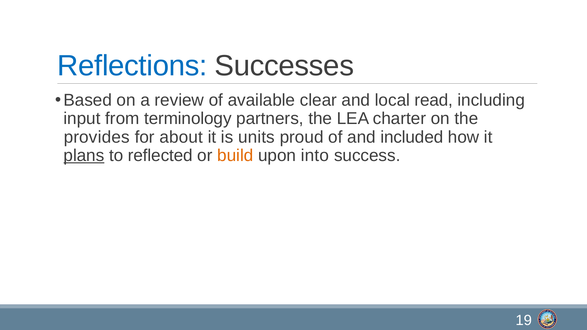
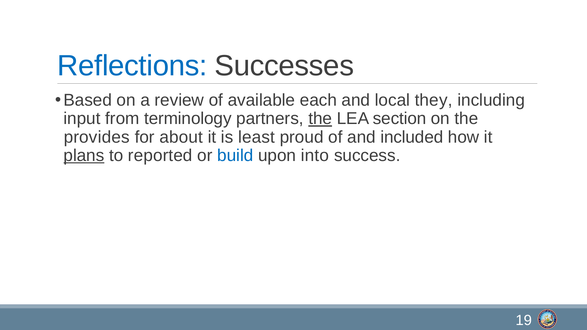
clear: clear -> each
read: read -> they
the at (320, 119) underline: none -> present
charter: charter -> section
units: units -> least
reflected: reflected -> reported
build colour: orange -> blue
